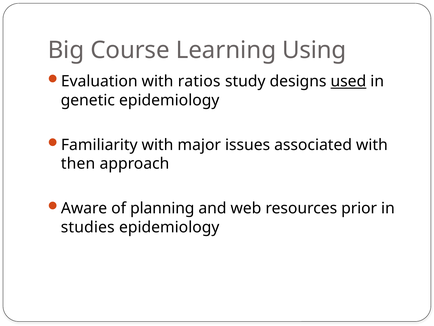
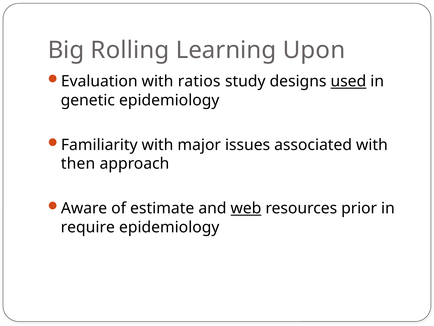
Course: Course -> Rolling
Using: Using -> Upon
planning: planning -> estimate
web underline: none -> present
studies: studies -> require
